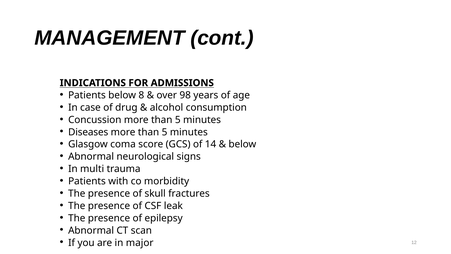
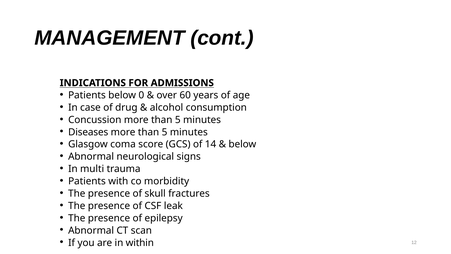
8: 8 -> 0
98: 98 -> 60
major: major -> within
